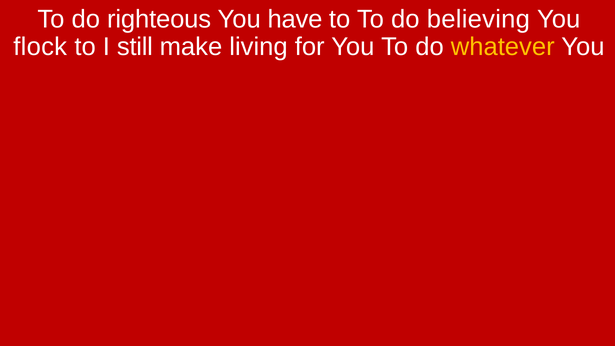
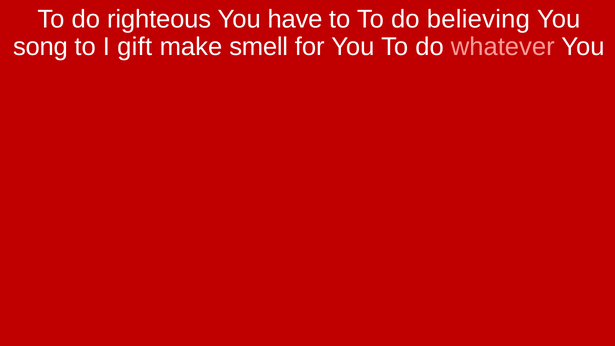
flock: flock -> song
still: still -> gift
living: living -> smell
whatever colour: yellow -> pink
